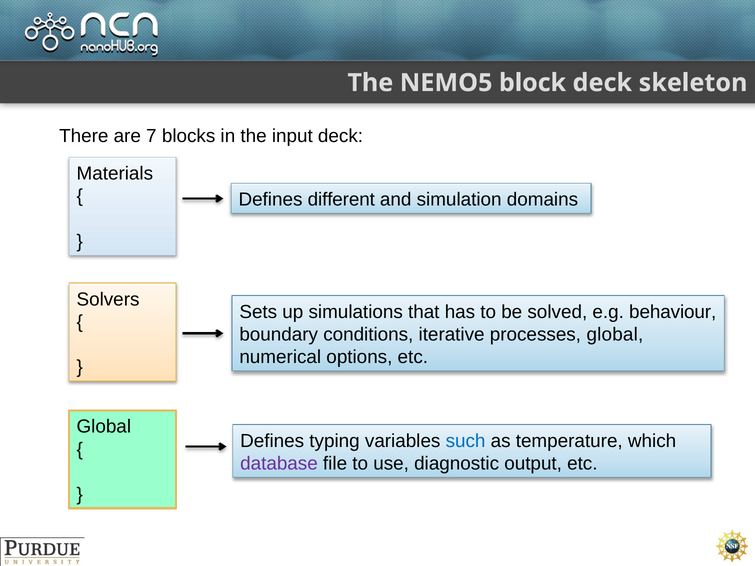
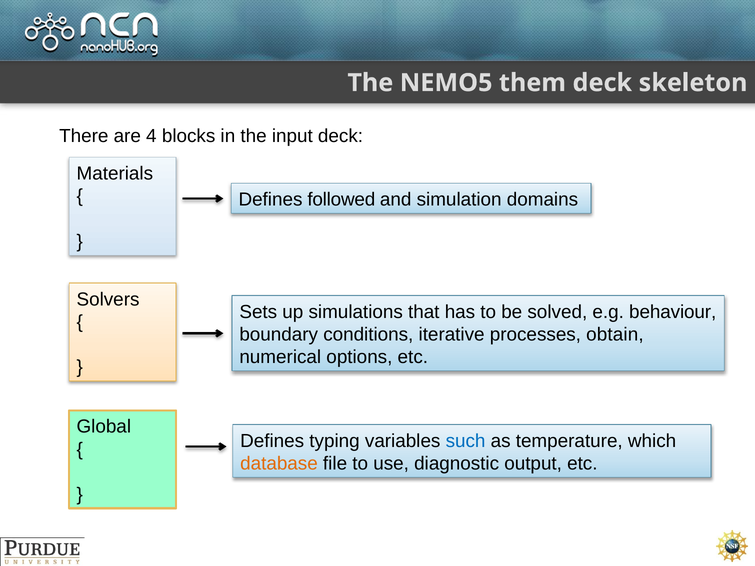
block: block -> them
7: 7 -> 4
different: different -> followed
processes global: global -> obtain
database colour: purple -> orange
